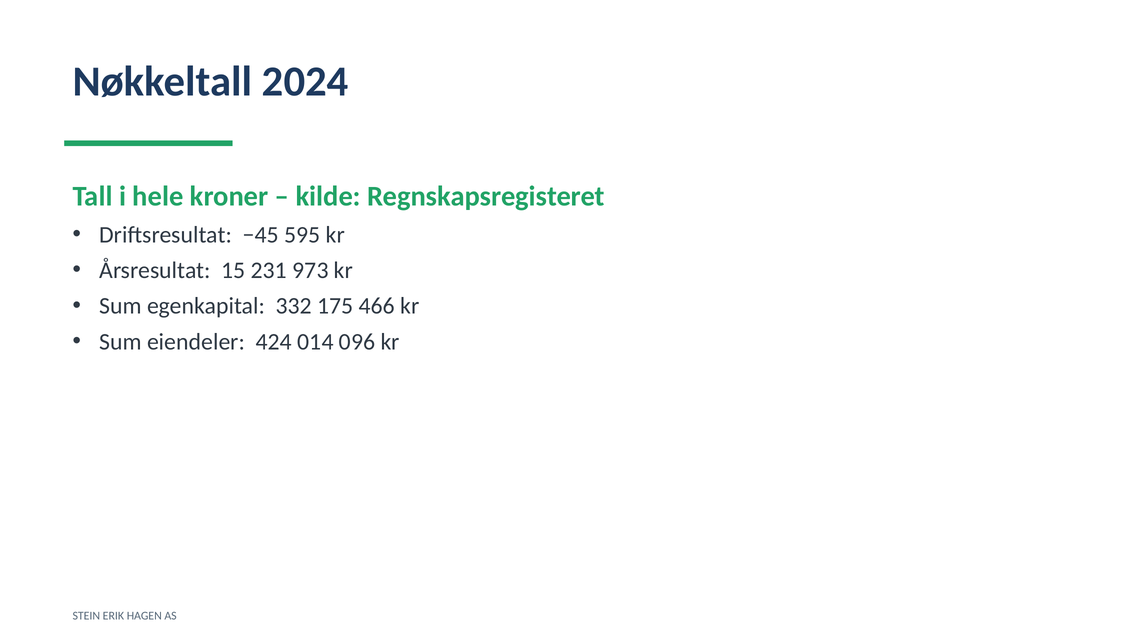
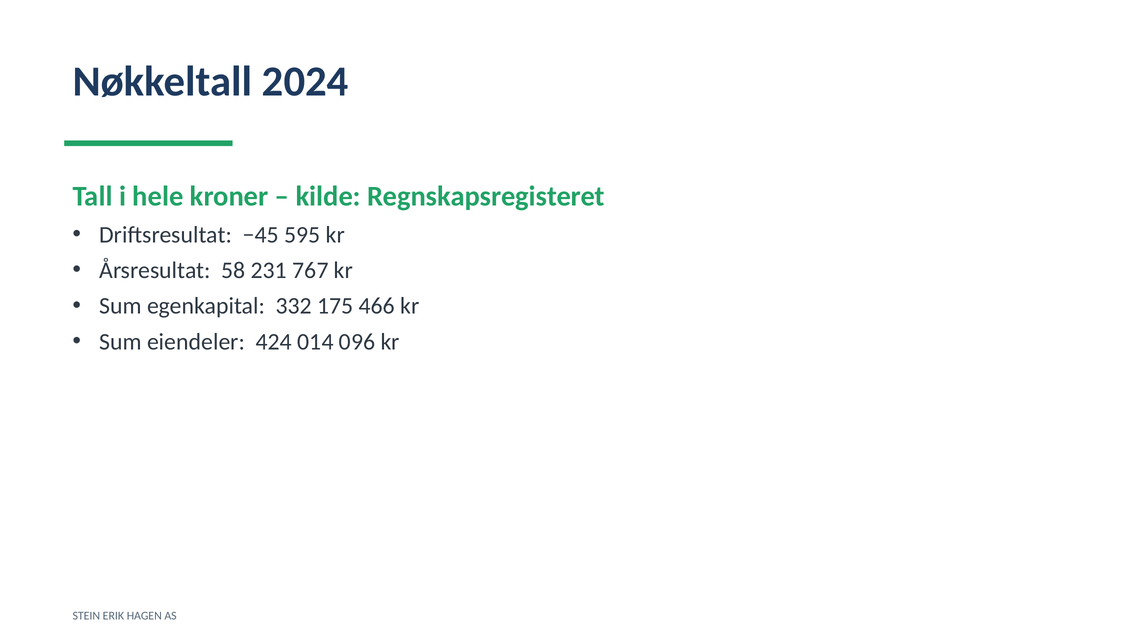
15: 15 -> 58
973: 973 -> 767
